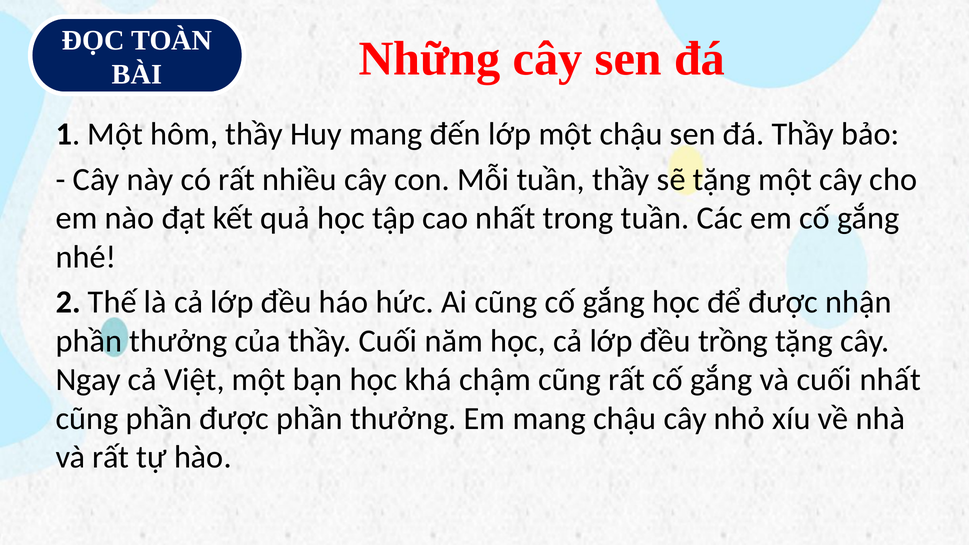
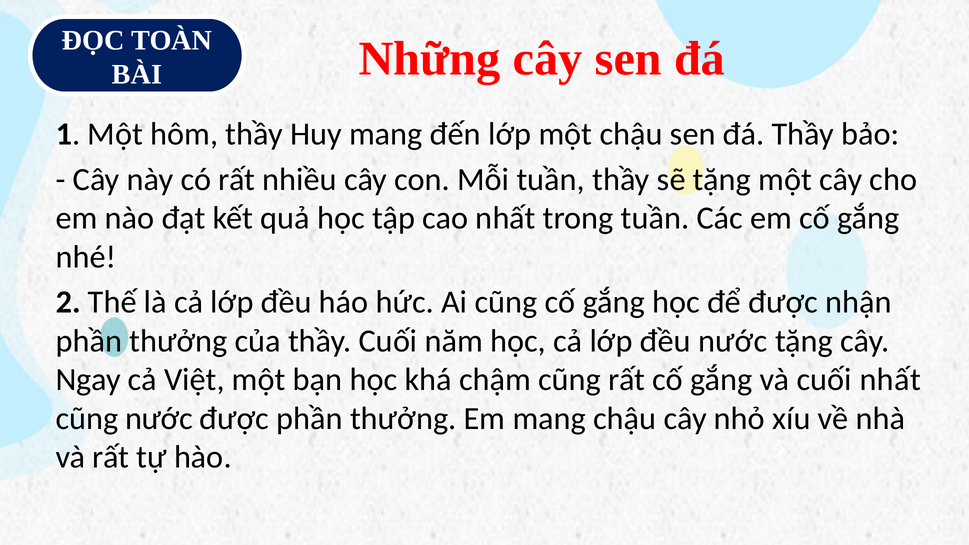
đều trồng: trồng -> nước
cũng phần: phần -> nước
